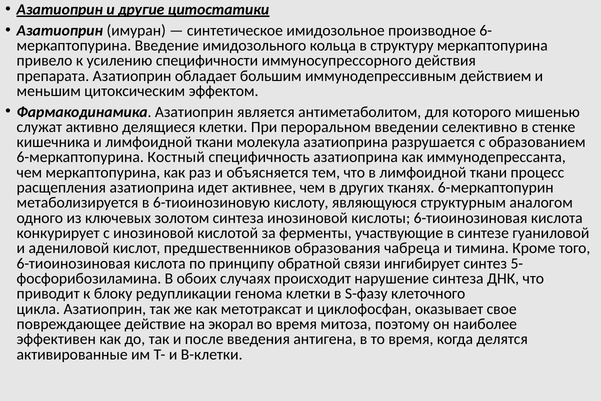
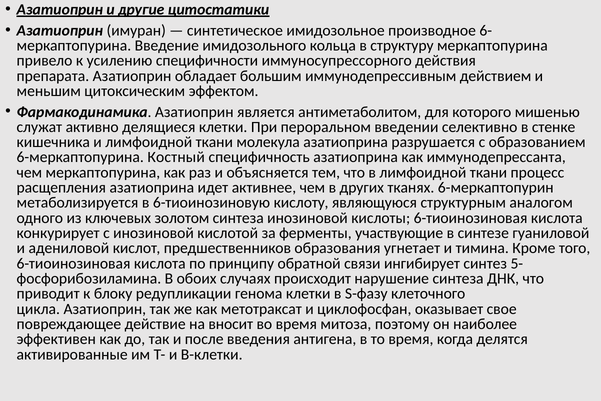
чабреца: чабреца -> угнетает
экорал: экорал -> вносит
